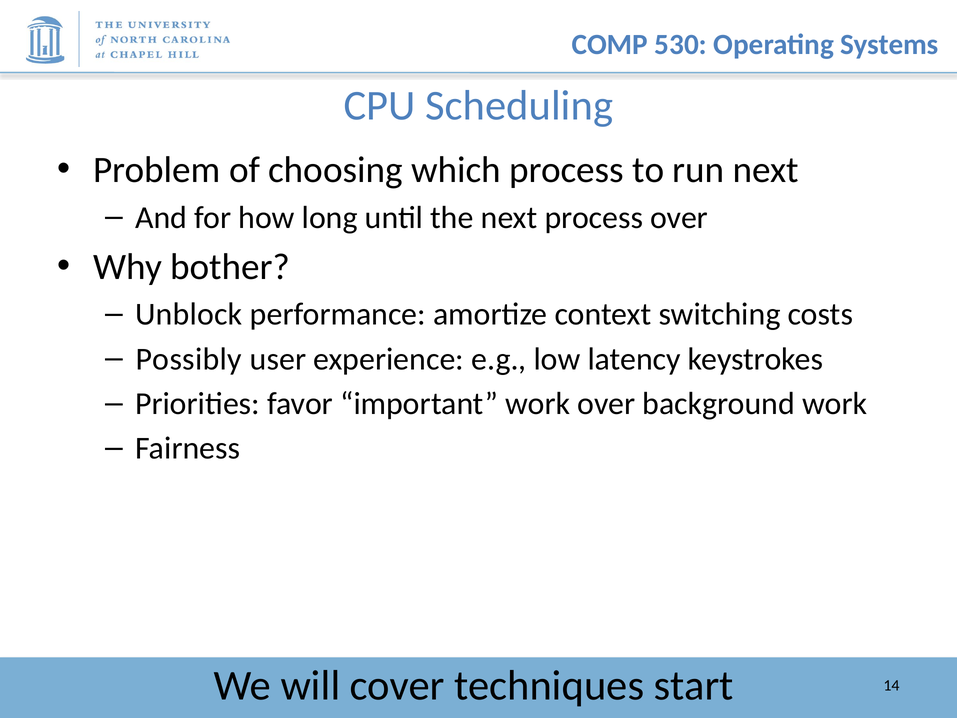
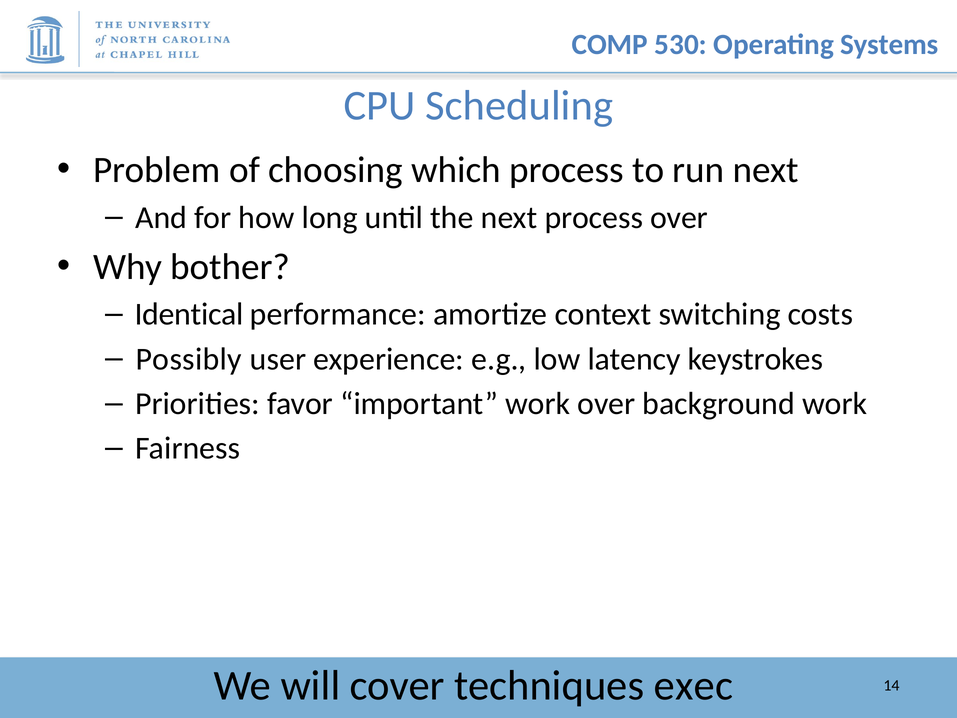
Unblock: Unblock -> Identical
start: start -> exec
